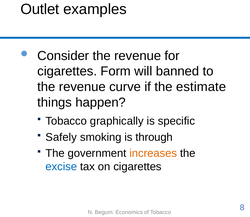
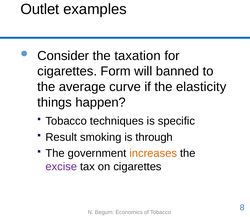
Consider the revenue: revenue -> taxation
revenue at (82, 87): revenue -> average
estimate: estimate -> elasticity
graphically: graphically -> techniques
Safely: Safely -> Result
excise colour: blue -> purple
